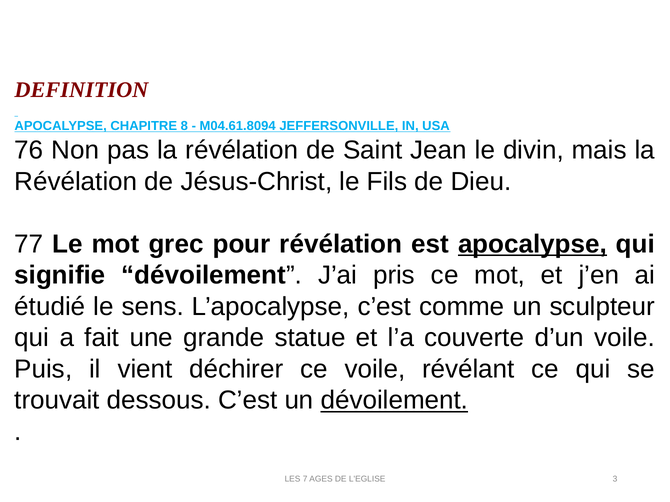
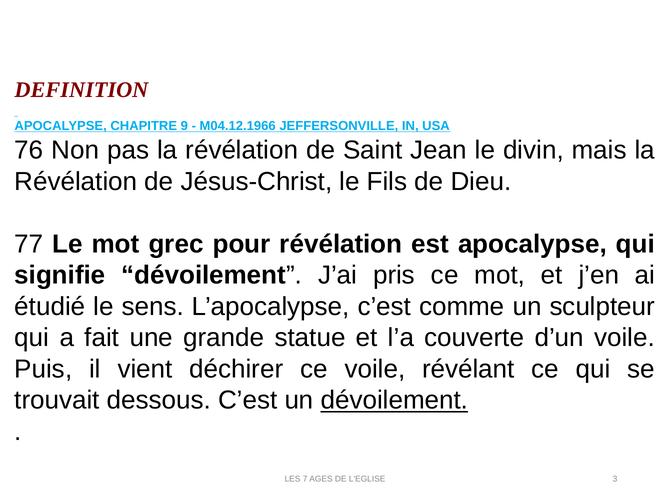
8: 8 -> 9
M04.61.8094: M04.61.8094 -> M04.12.1966
apocalypse at (532, 244) underline: present -> none
